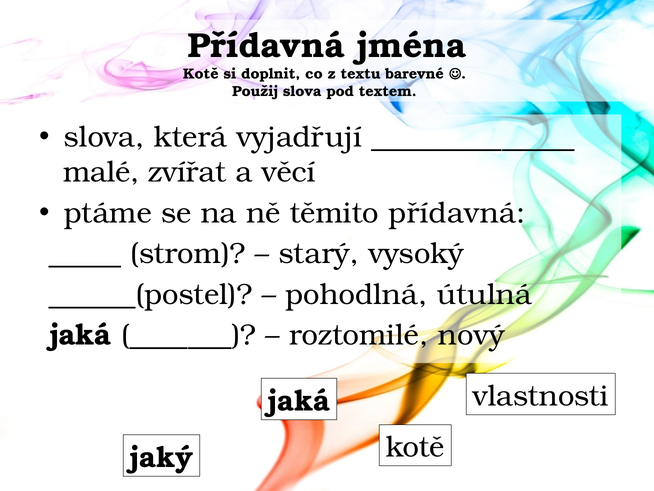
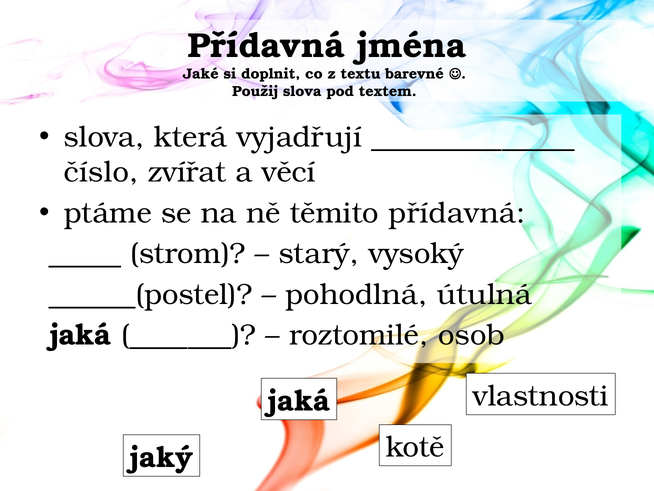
Kotě at (201, 74): Kotě -> Jaké
malé: malé -> číslo
nový: nový -> osob
